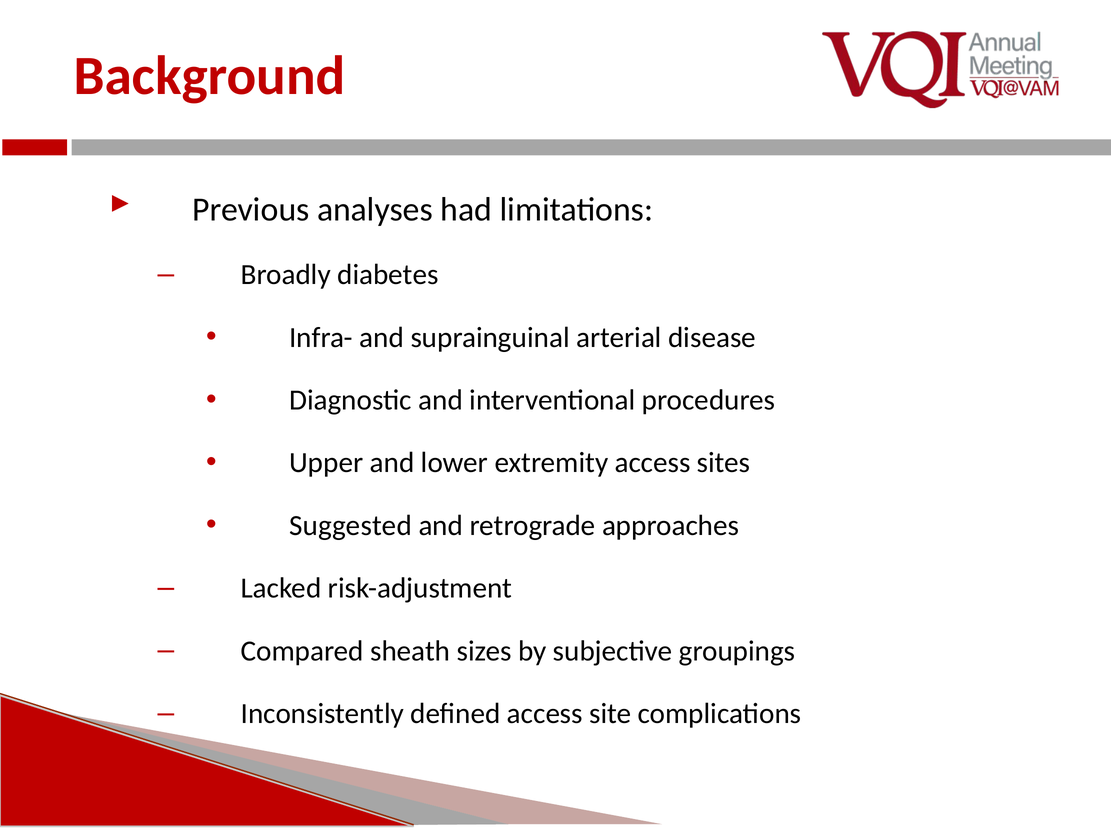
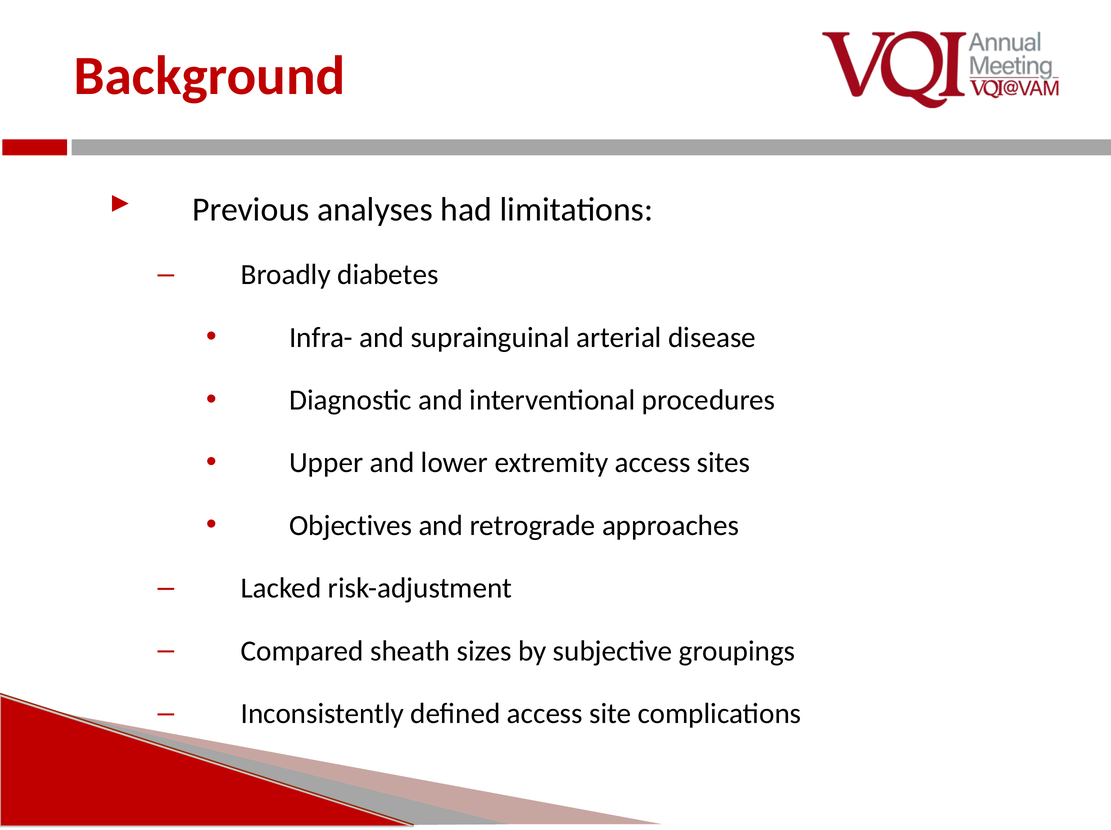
Suggested: Suggested -> Objectives
